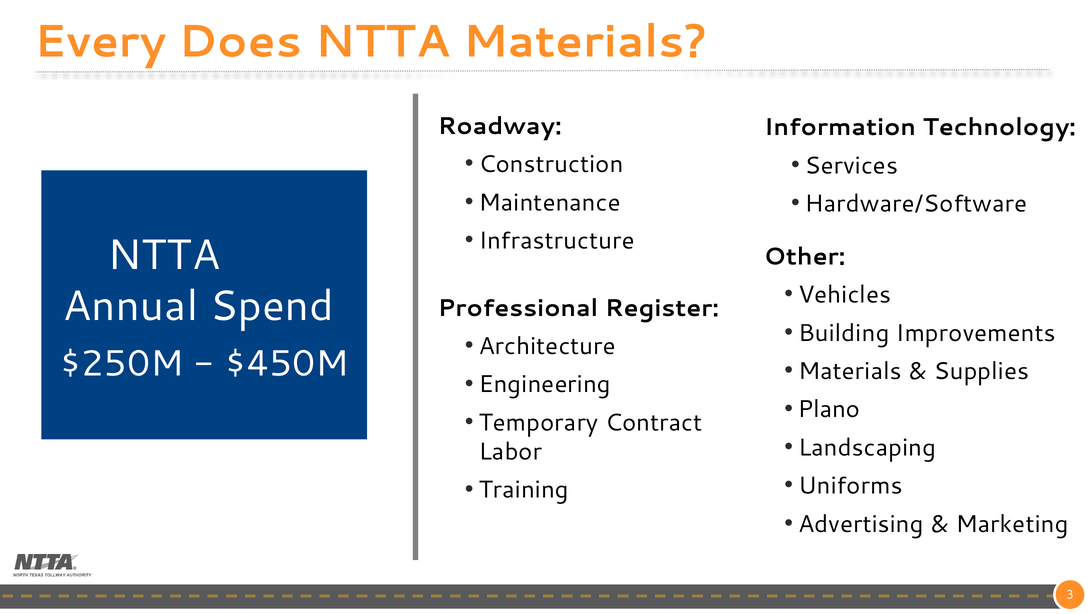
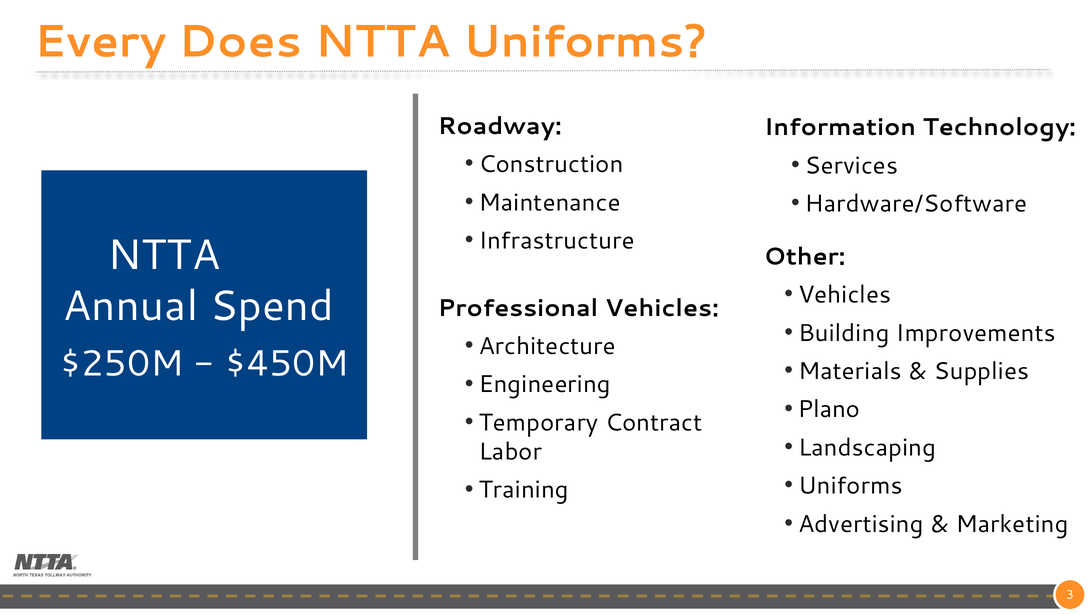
NTTA Materials: Materials -> Uniforms
Professional Register: Register -> Vehicles
